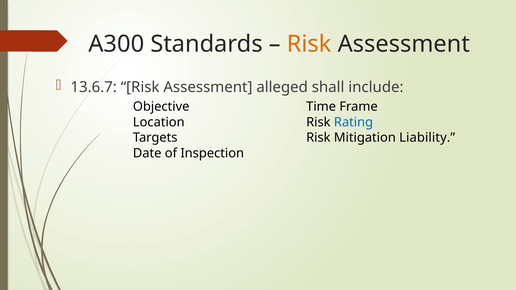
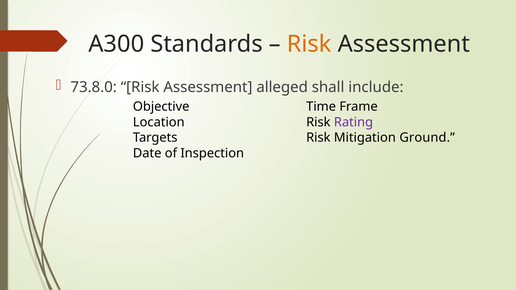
13.6.7: 13.6.7 -> 73.8.0
Rating colour: blue -> purple
Liability: Liability -> Ground
